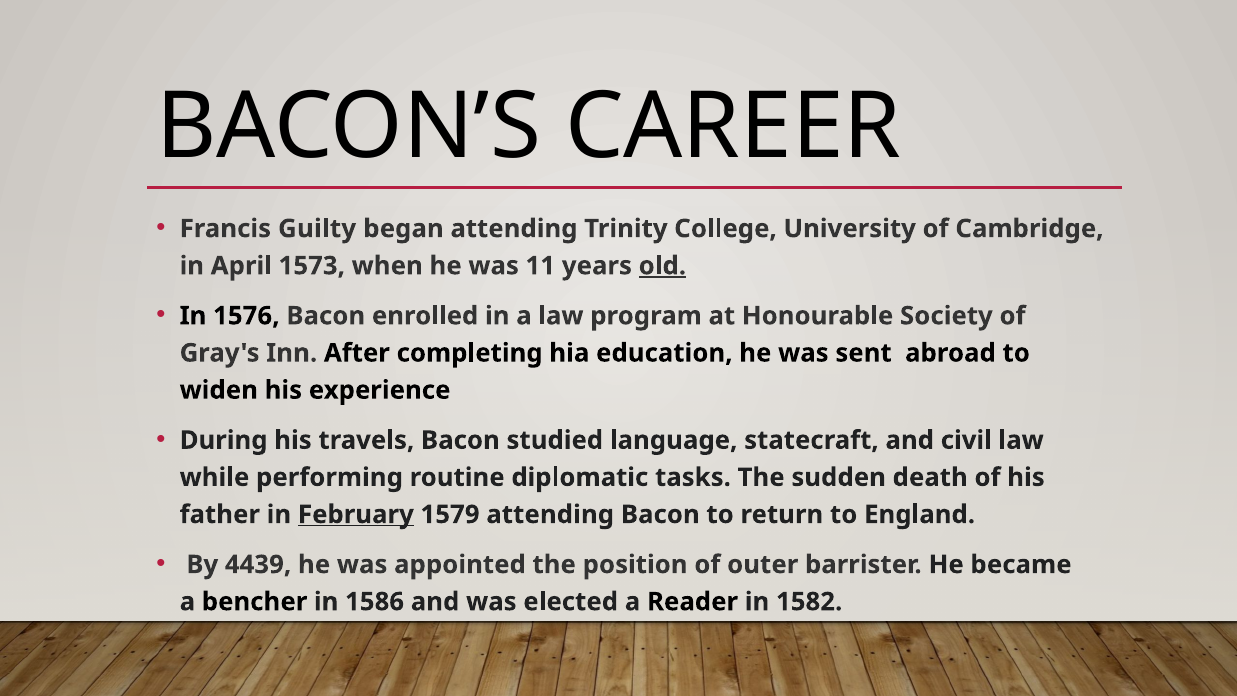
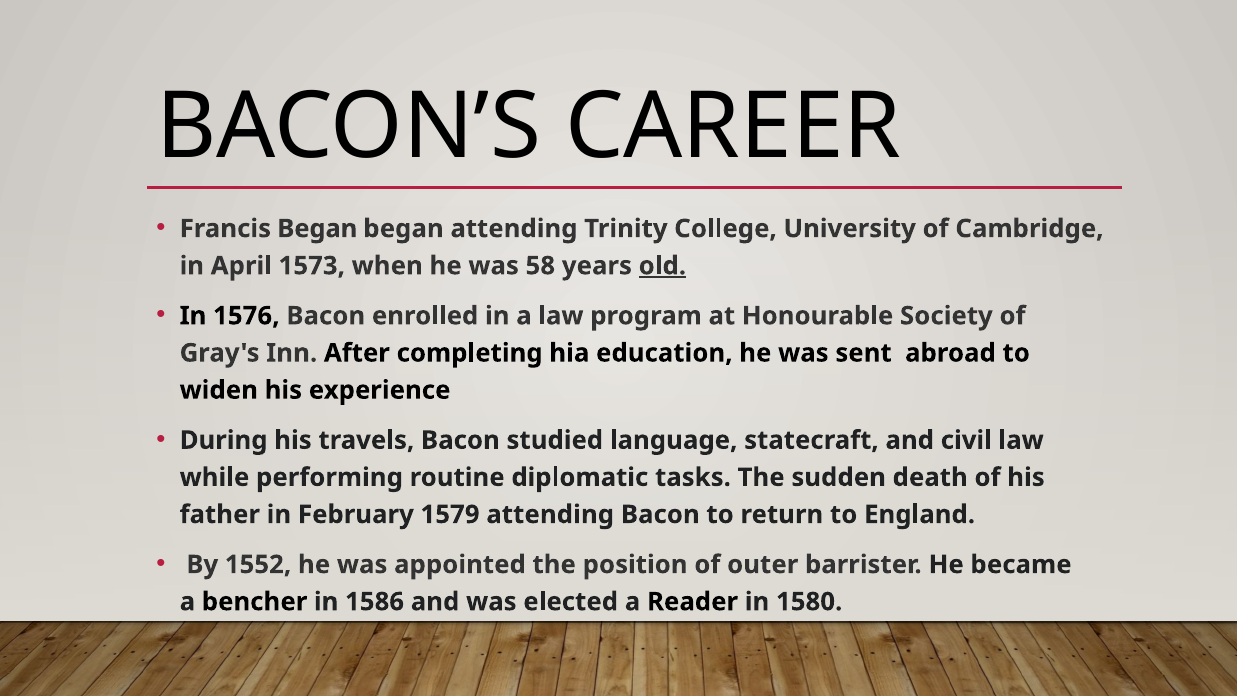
Francis Guilty: Guilty -> Began
11: 11 -> 58
February underline: present -> none
4439: 4439 -> 1552
1582: 1582 -> 1580
